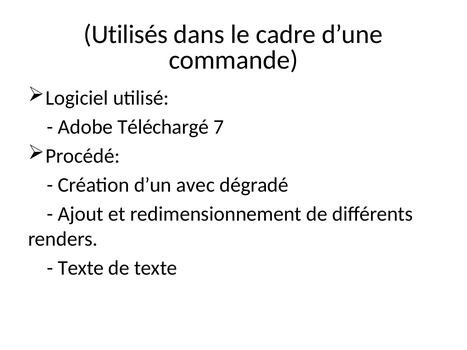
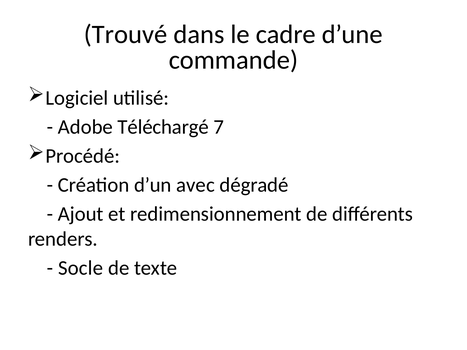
Utilisés: Utilisés -> Trouvé
Texte at (81, 268): Texte -> Socle
